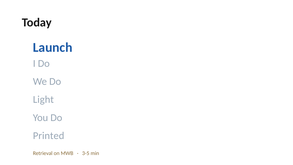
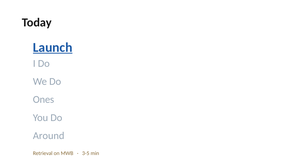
Launch underline: none -> present
Light: Light -> Ones
Printed: Printed -> Around
